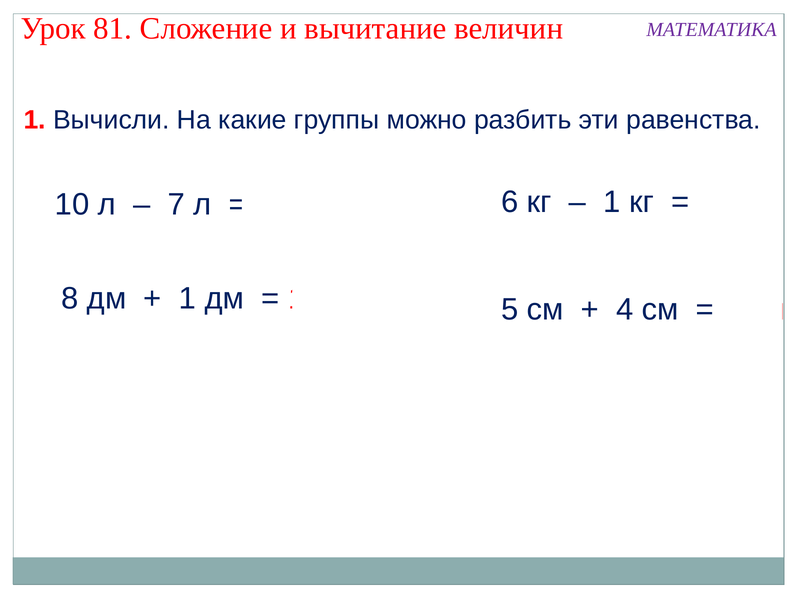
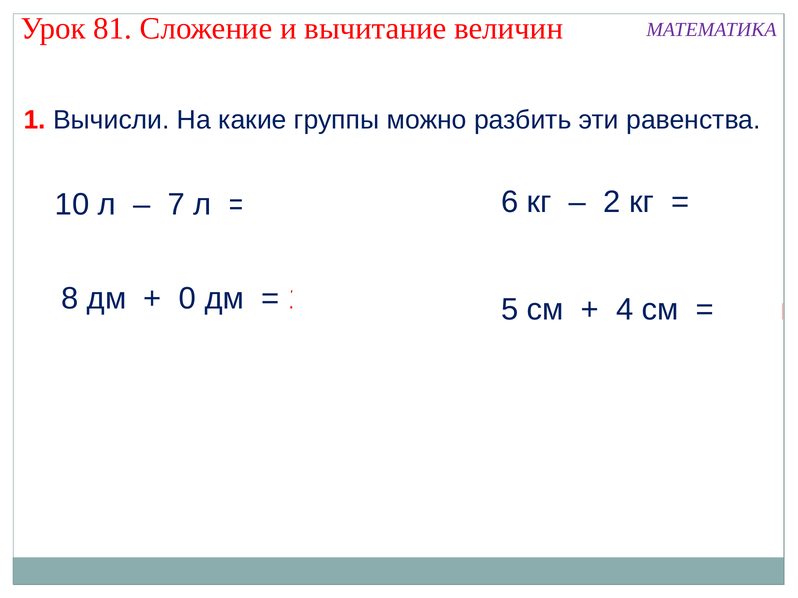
1 at (612, 202): 1 -> 2
1 at (187, 299): 1 -> 0
